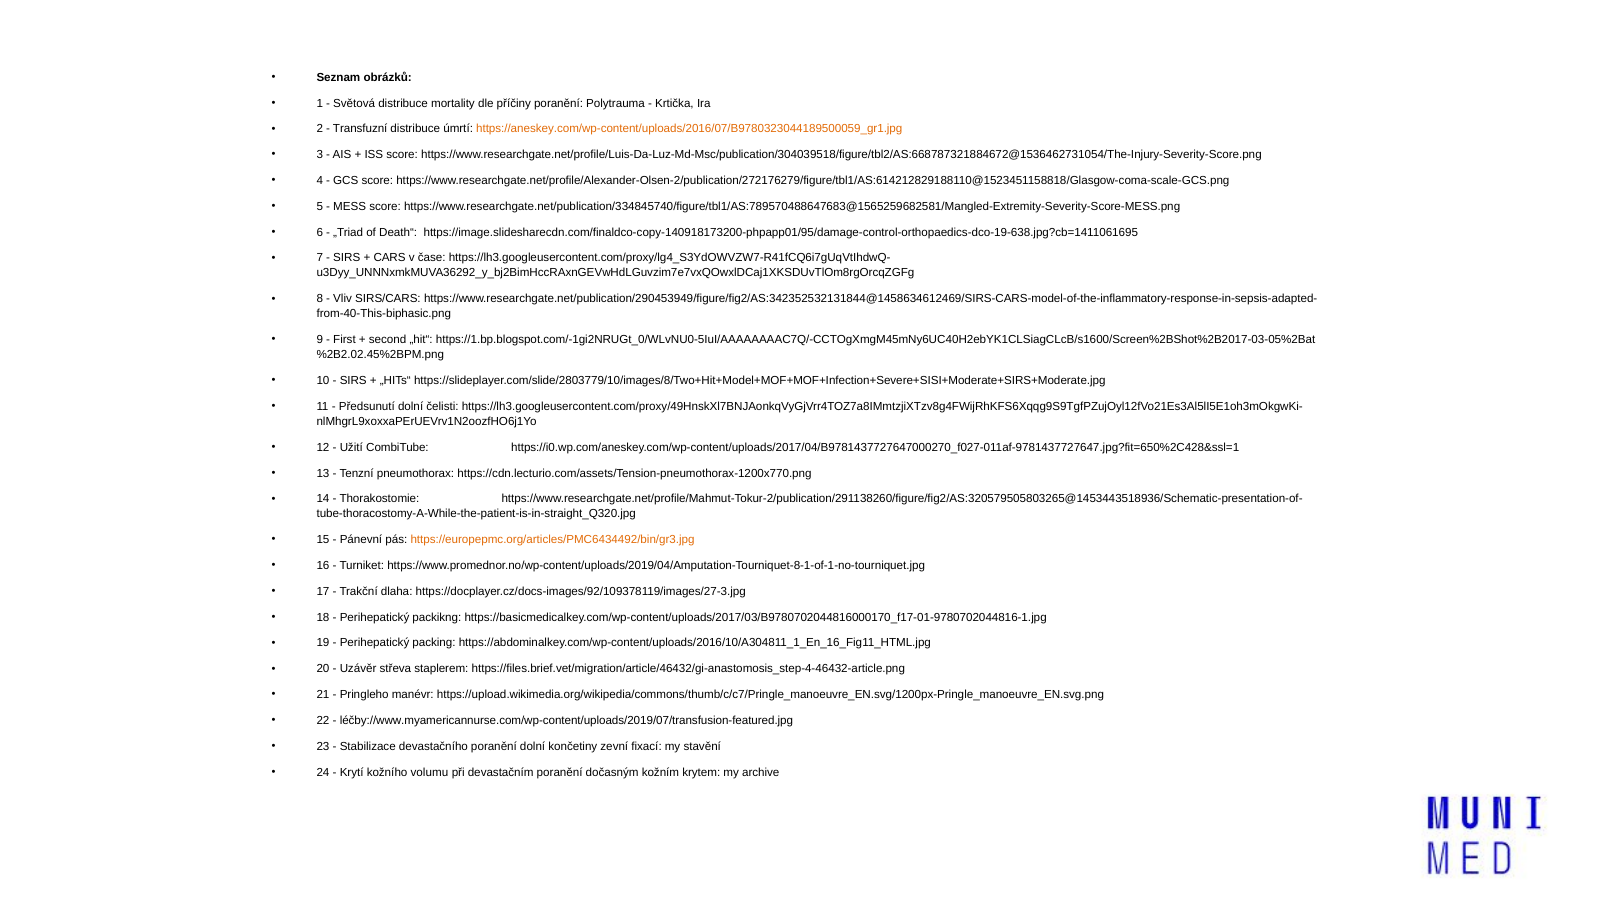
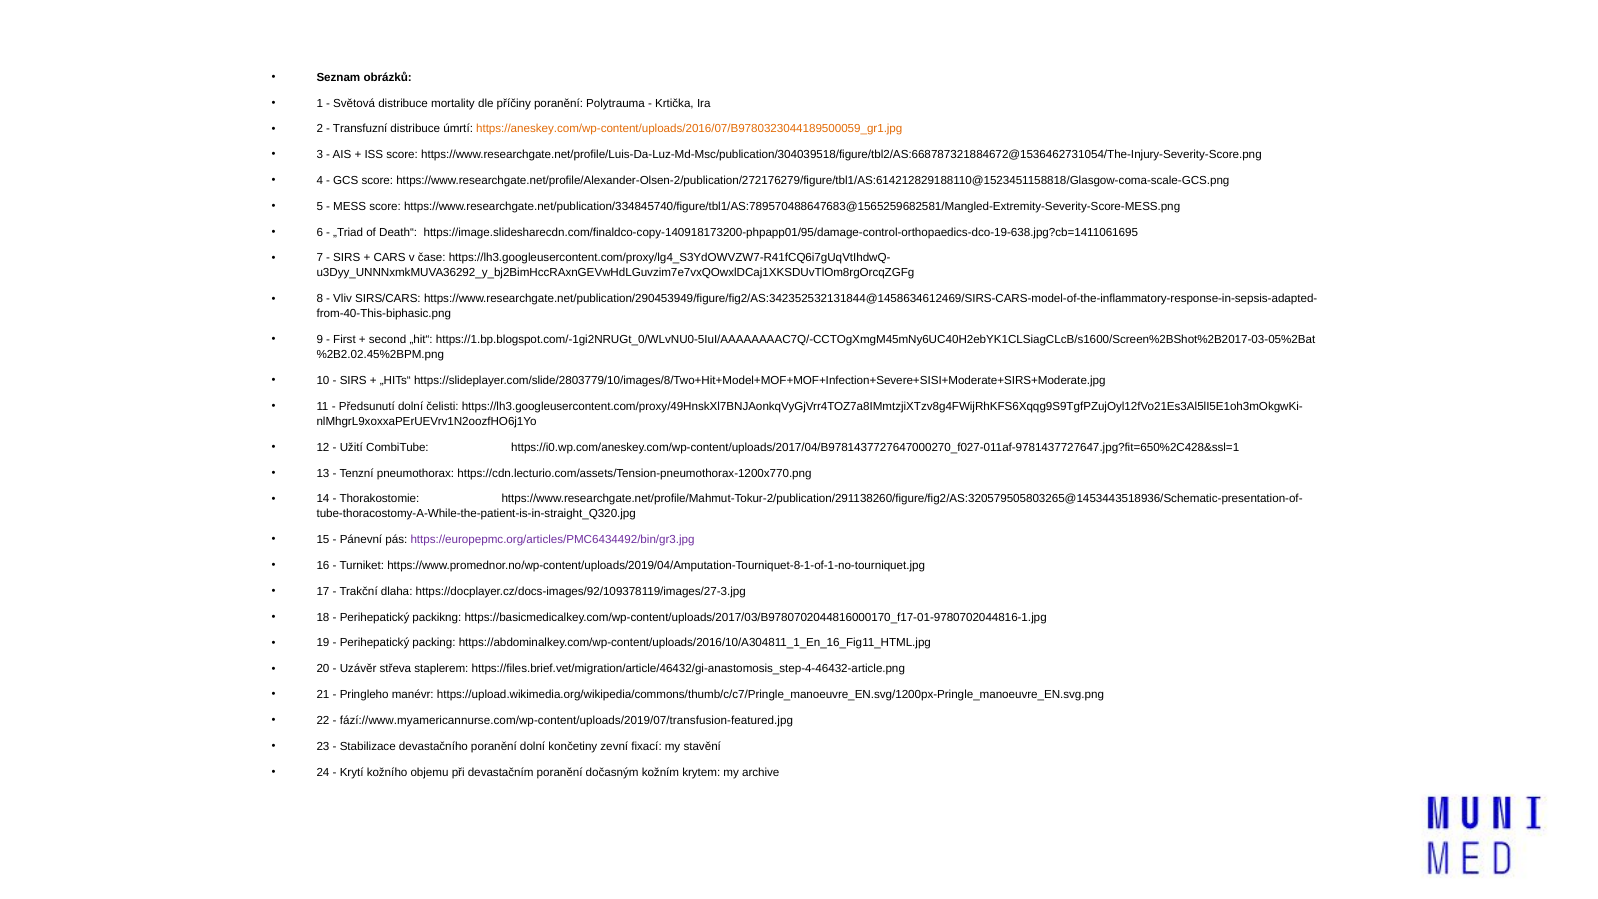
https://europepmc.org/articles/PMC6434492/bin/gr3.jpg colour: orange -> purple
léčby://www.myamericannurse.com/wp-content/uploads/2019/07/transfusion-featured.jpg: léčby://www.myamericannurse.com/wp-content/uploads/2019/07/transfusion-featured.jpg -> fází://www.myamericannurse.com/wp-content/uploads/2019/07/transfusion-featured.jpg
volumu: volumu -> objemu
